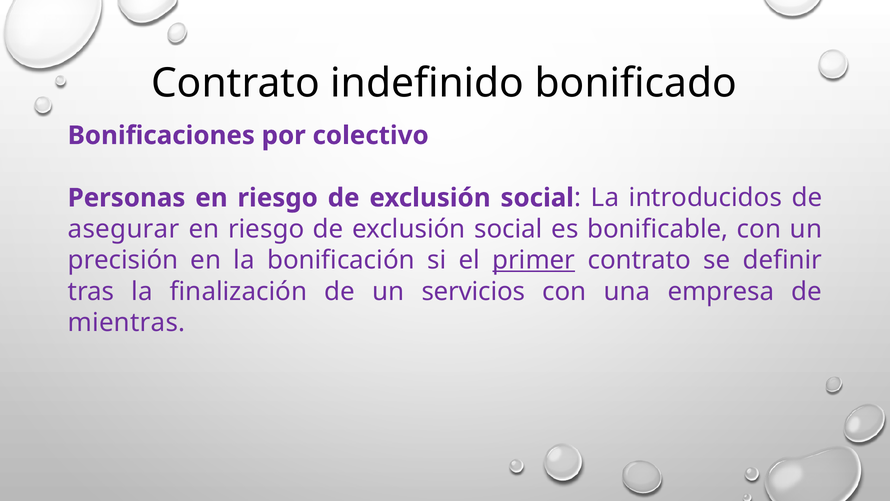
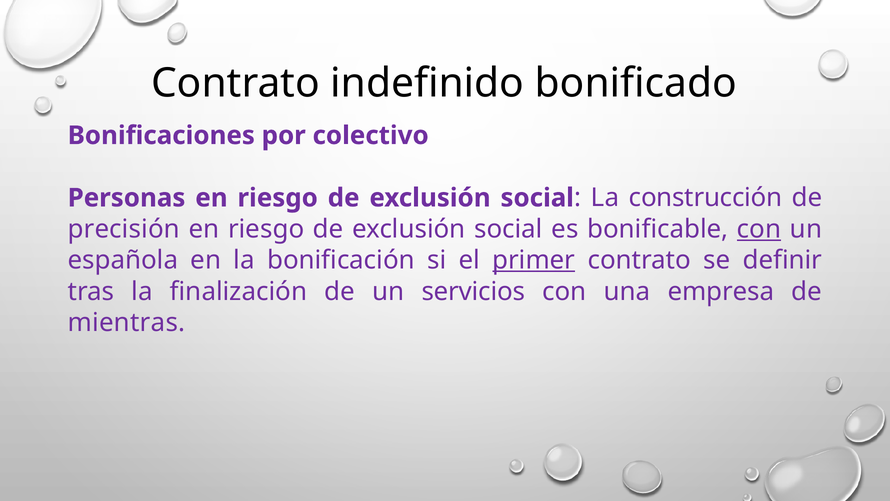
introducidos: introducidos -> construcción
asegurar: asegurar -> precisión
con at (759, 229) underline: none -> present
precisión: precisión -> española
